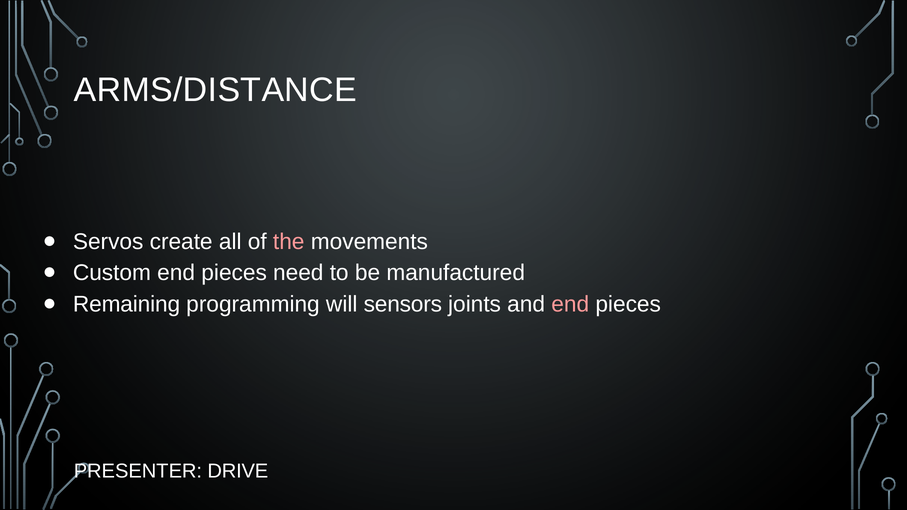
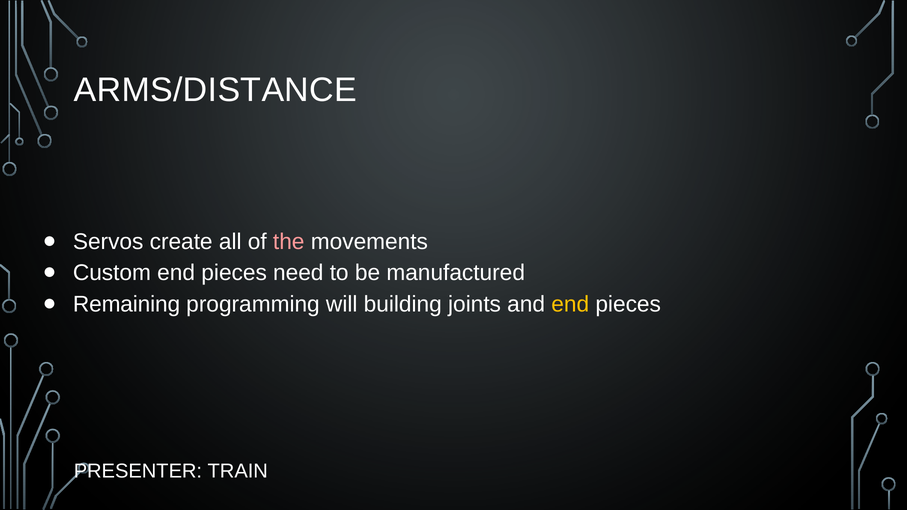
sensors: sensors -> building
end at (570, 304) colour: pink -> yellow
DRIVE: DRIVE -> TRAIN
